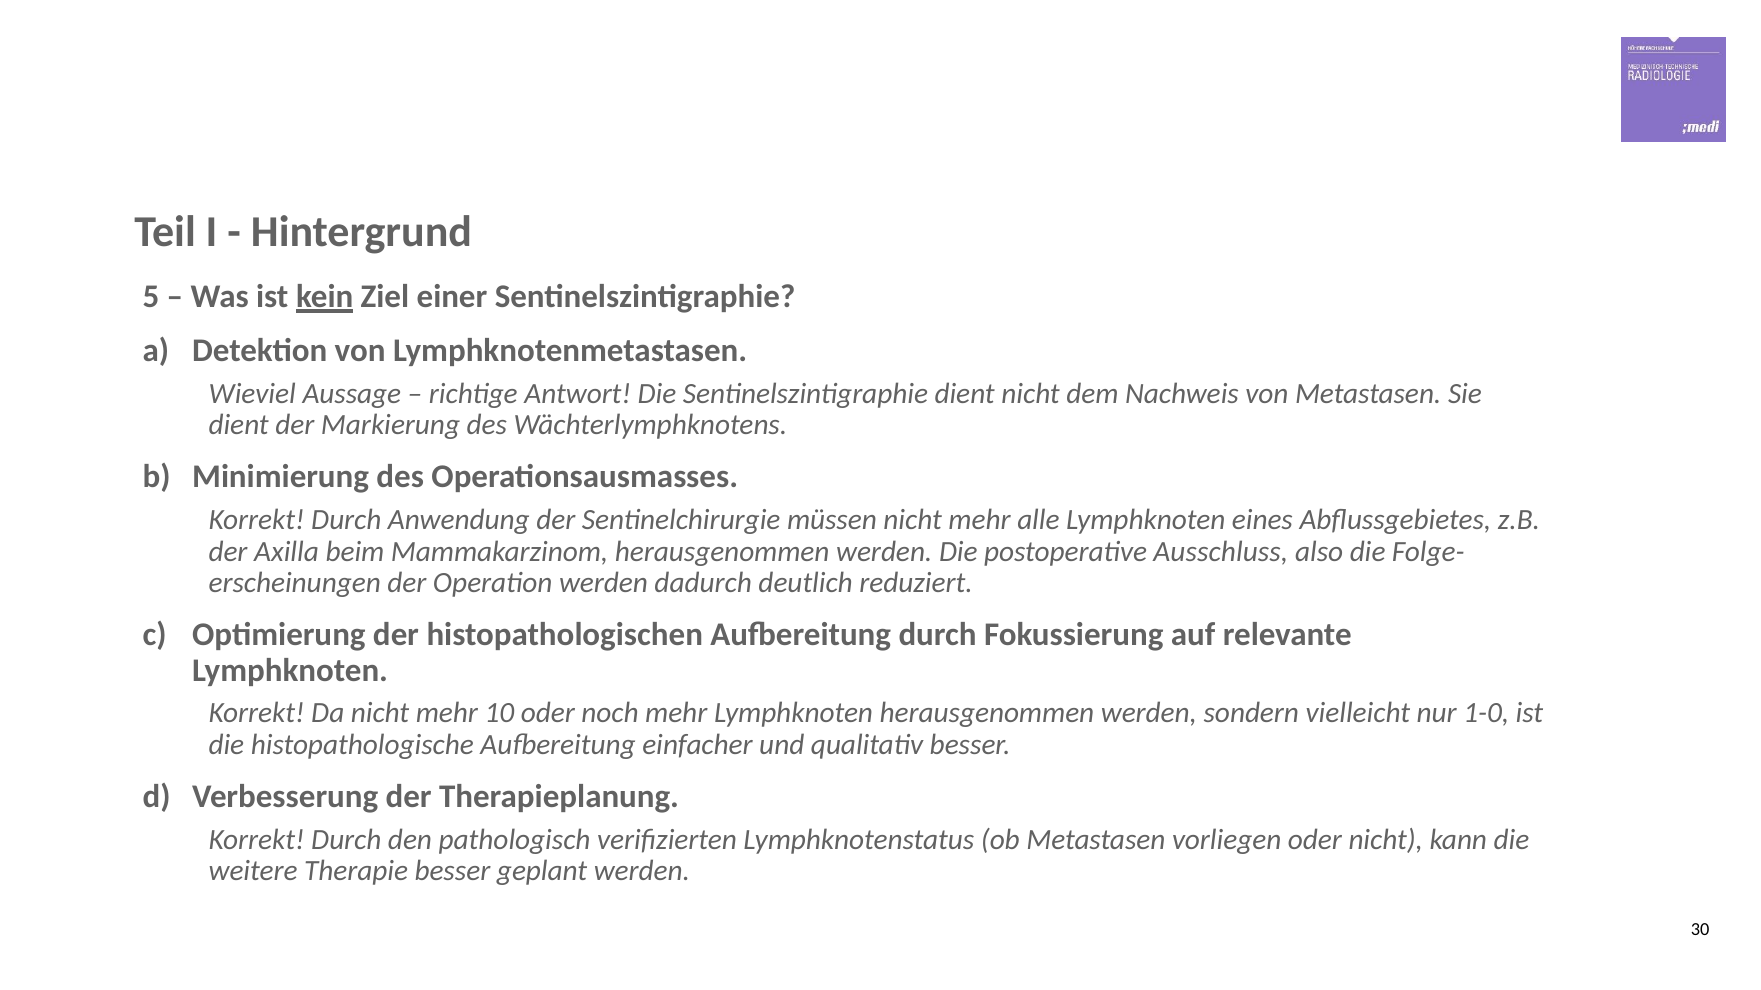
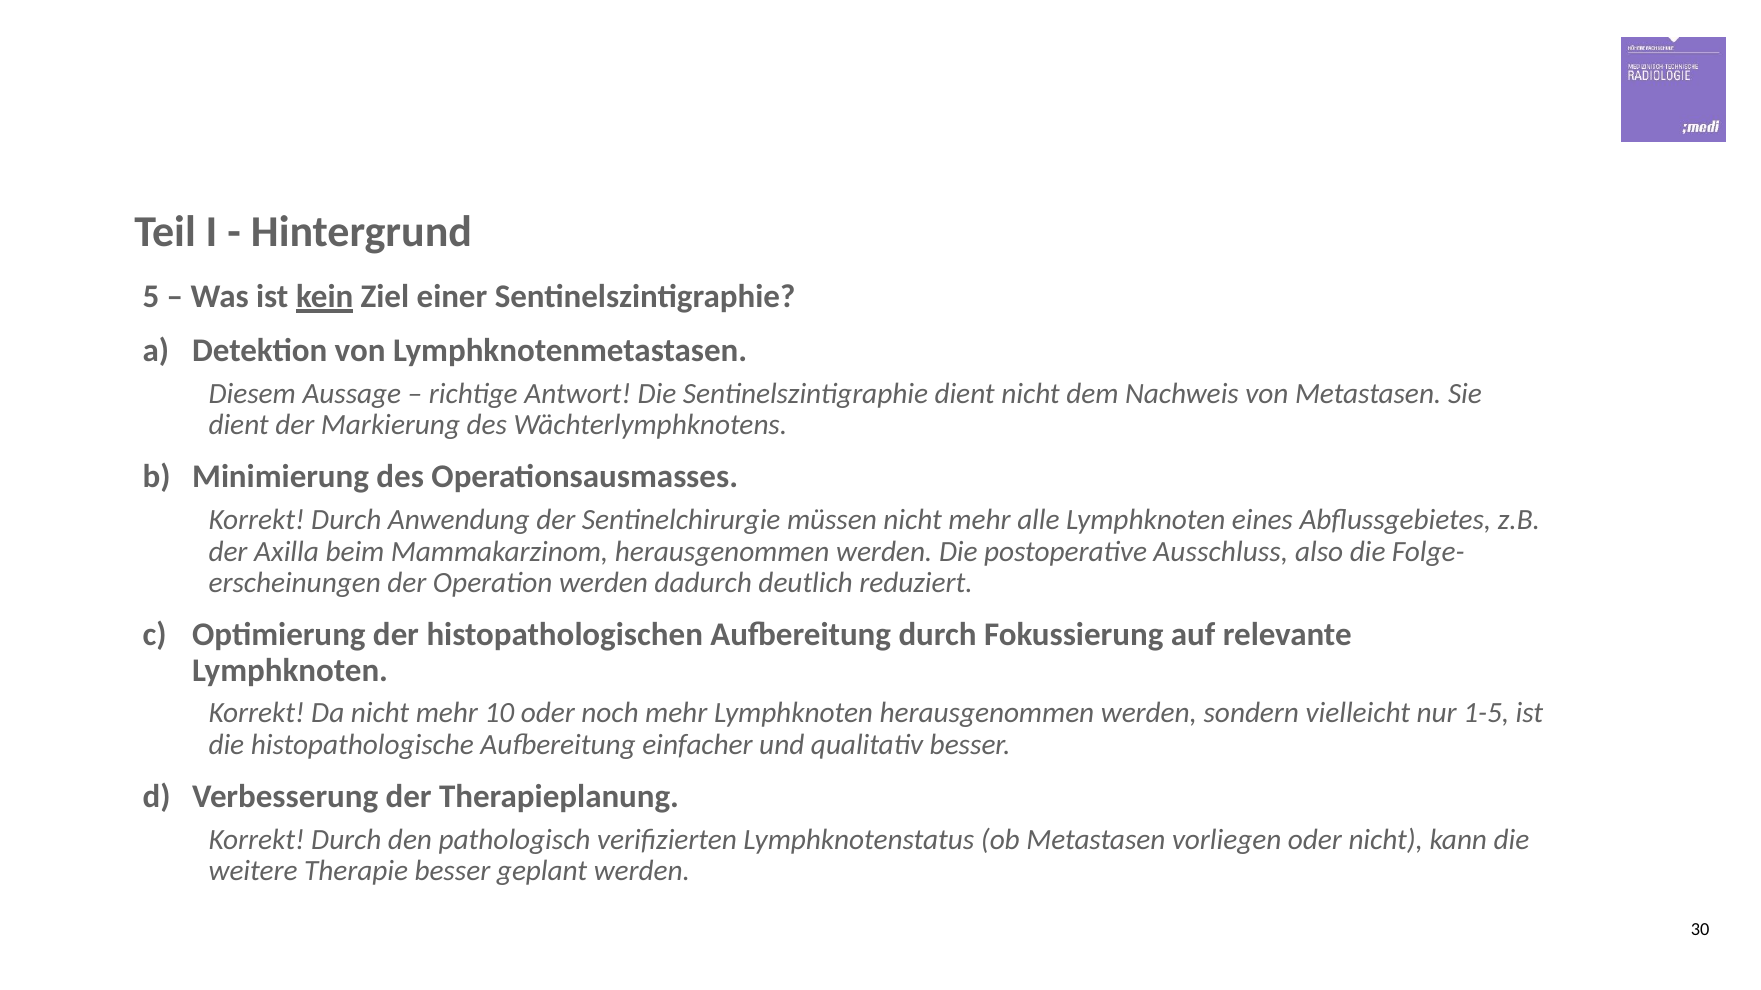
Wieviel: Wieviel -> Diesem
1-0: 1-0 -> 1-5
